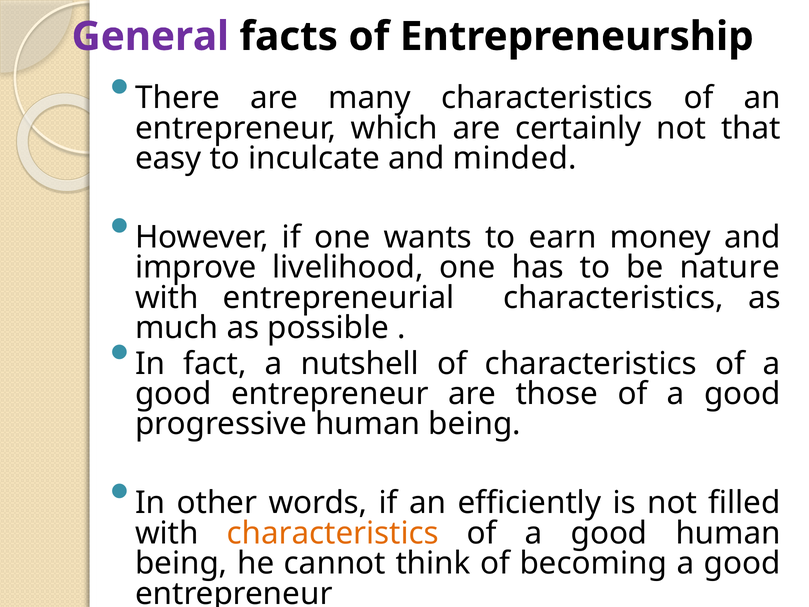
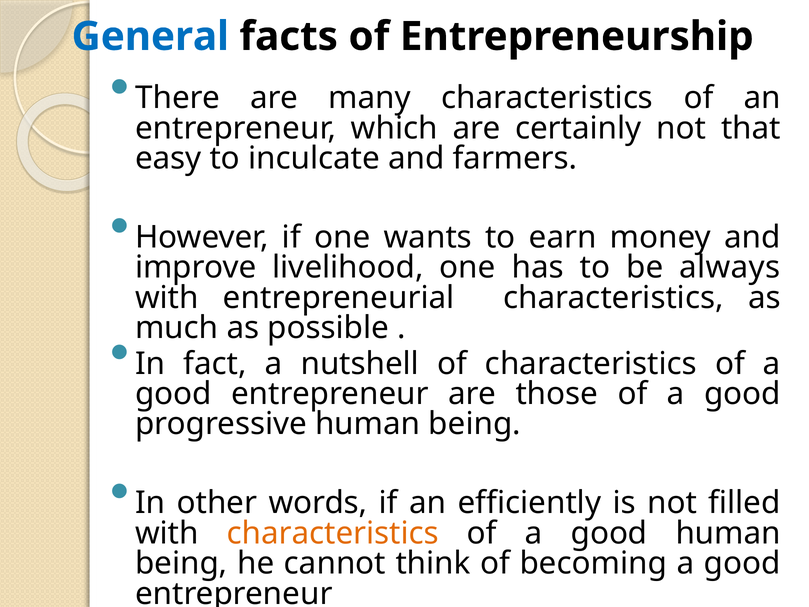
General colour: purple -> blue
minded: minded -> farmers
nature: nature -> always
